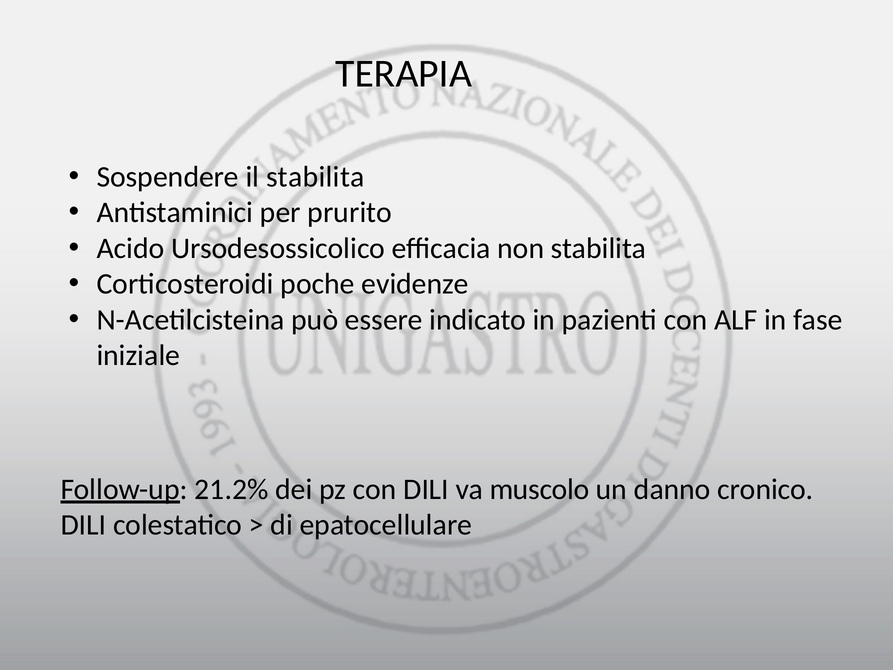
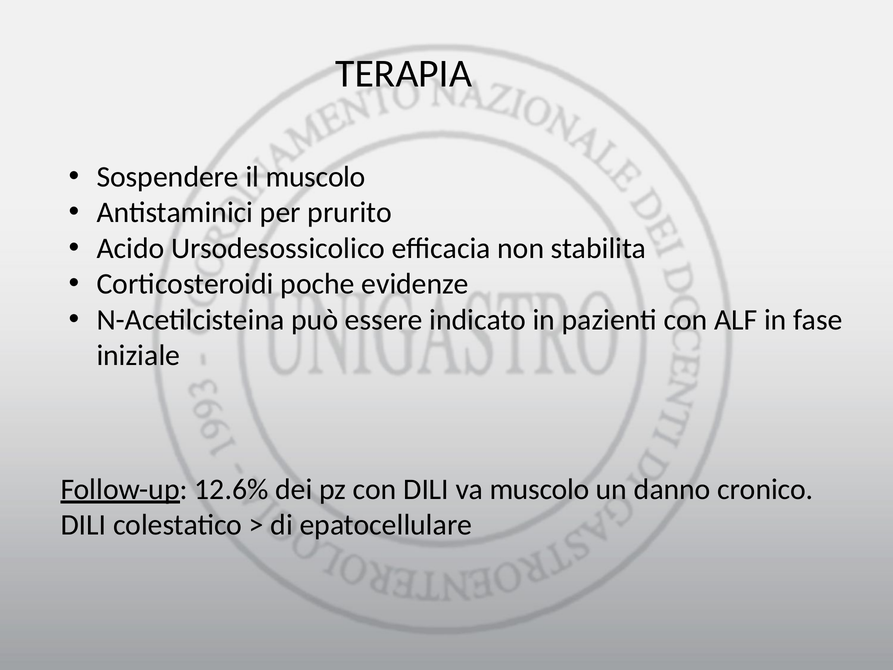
il stabilita: stabilita -> muscolo
21.2%: 21.2% -> 12.6%
